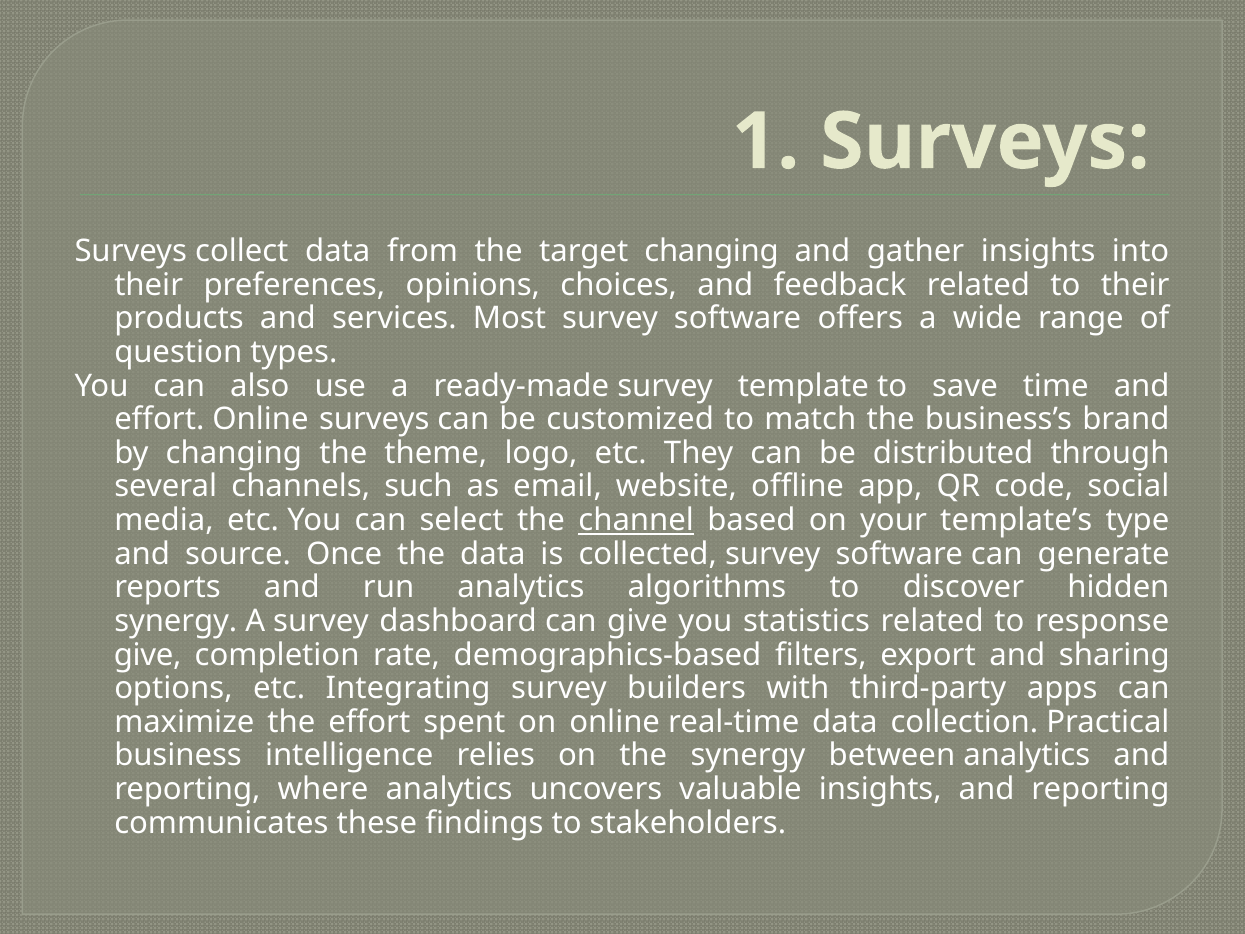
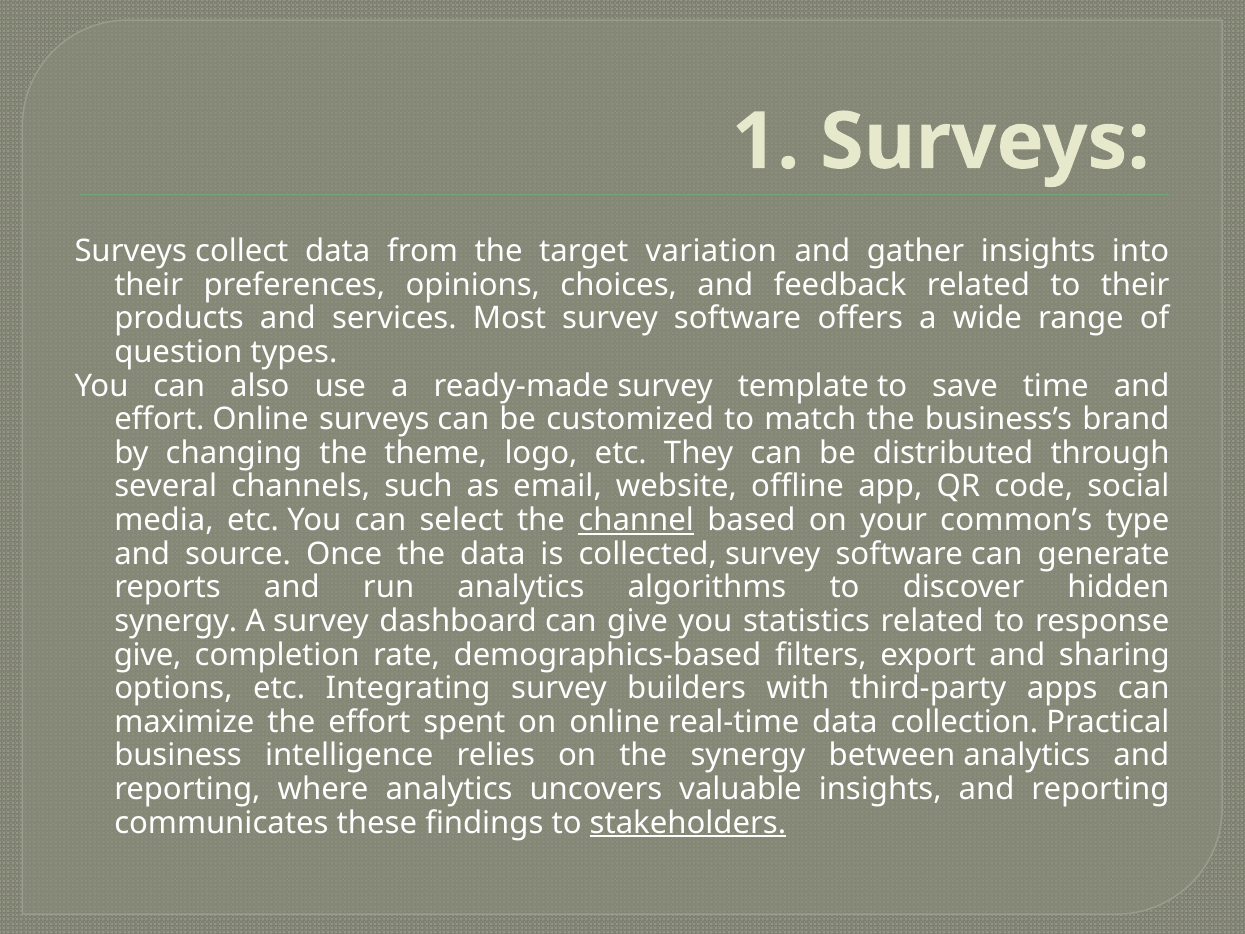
target changing: changing -> variation
template’s: template’s -> common’s
stakeholders underline: none -> present
